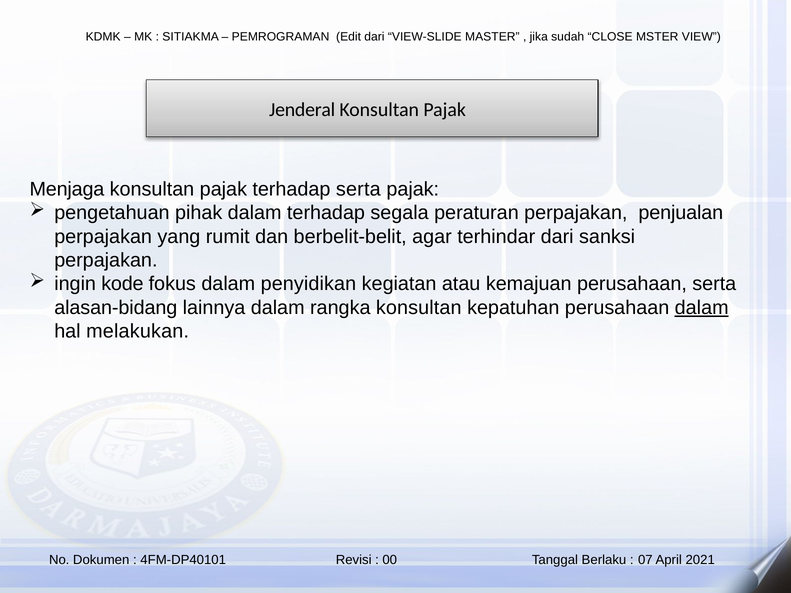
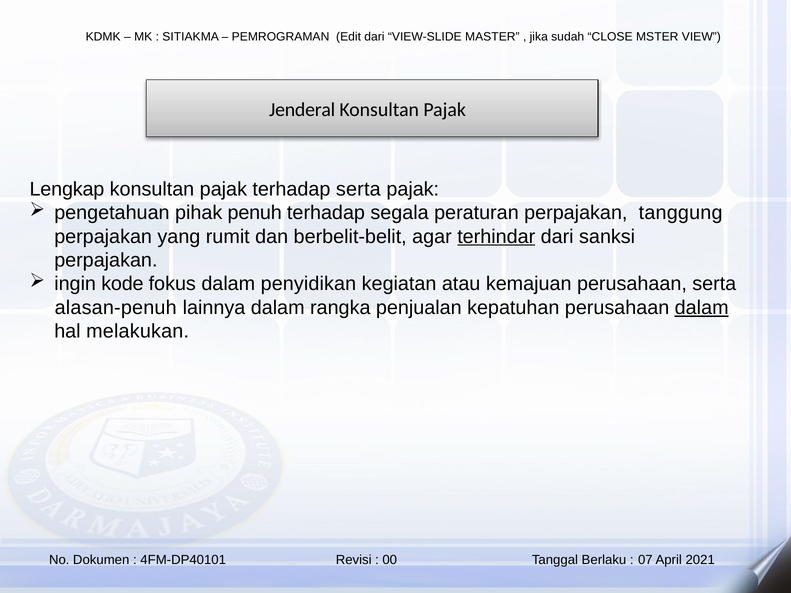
Menjaga: Menjaga -> Lengkap
pihak dalam: dalam -> penuh
penjualan: penjualan -> tanggung
terhindar underline: none -> present
alasan-bidang: alasan-bidang -> alasan-penuh
rangka konsultan: konsultan -> penjualan
